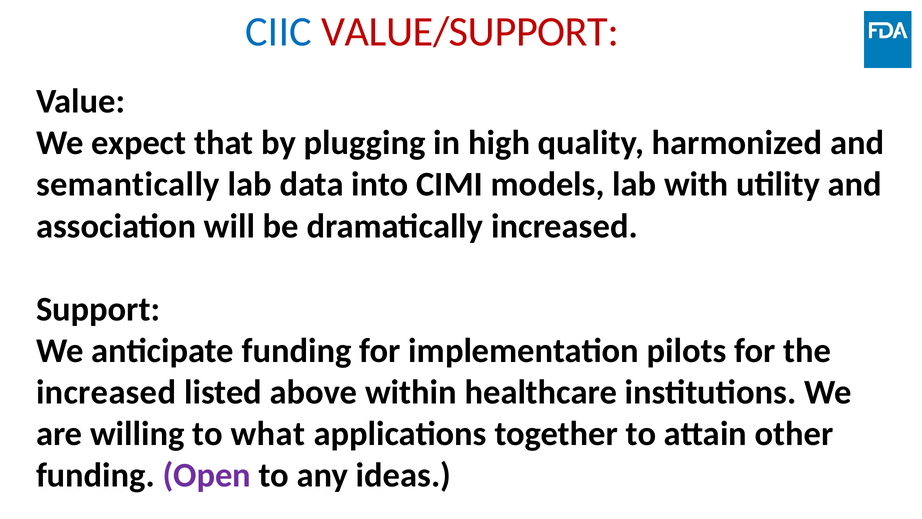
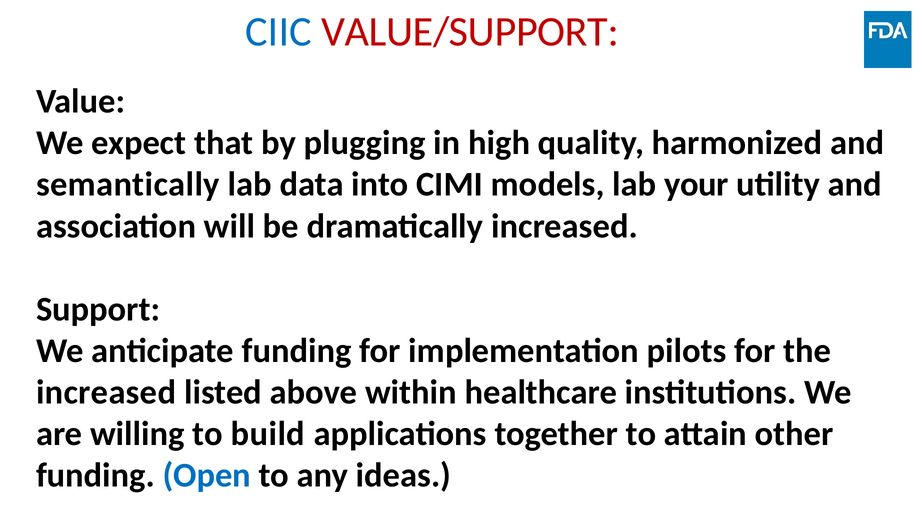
with: with -> your
what: what -> build
Open colour: purple -> blue
